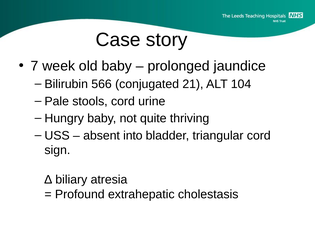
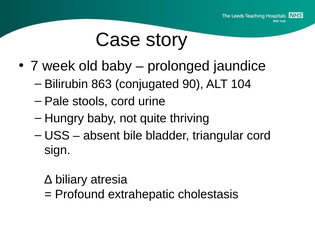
566: 566 -> 863
21: 21 -> 90
into: into -> bile
